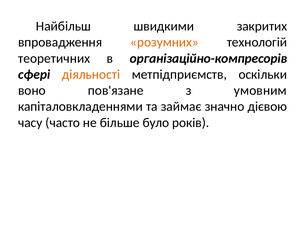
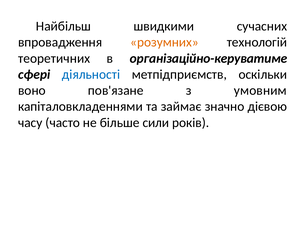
закритих: закритих -> сучасних
організаційно-компресорів: організаційно-компресорів -> організаційно-керуватиме
діяльності colour: orange -> blue
було: було -> сили
